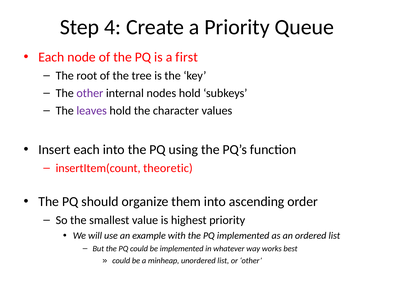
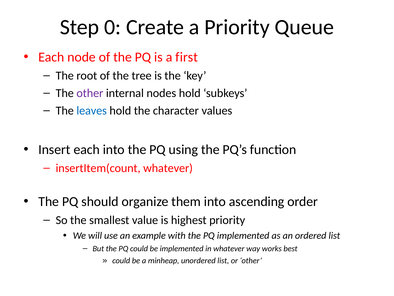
4: 4 -> 0
leaves colour: purple -> blue
insertItem(count theoretic: theoretic -> whatever
